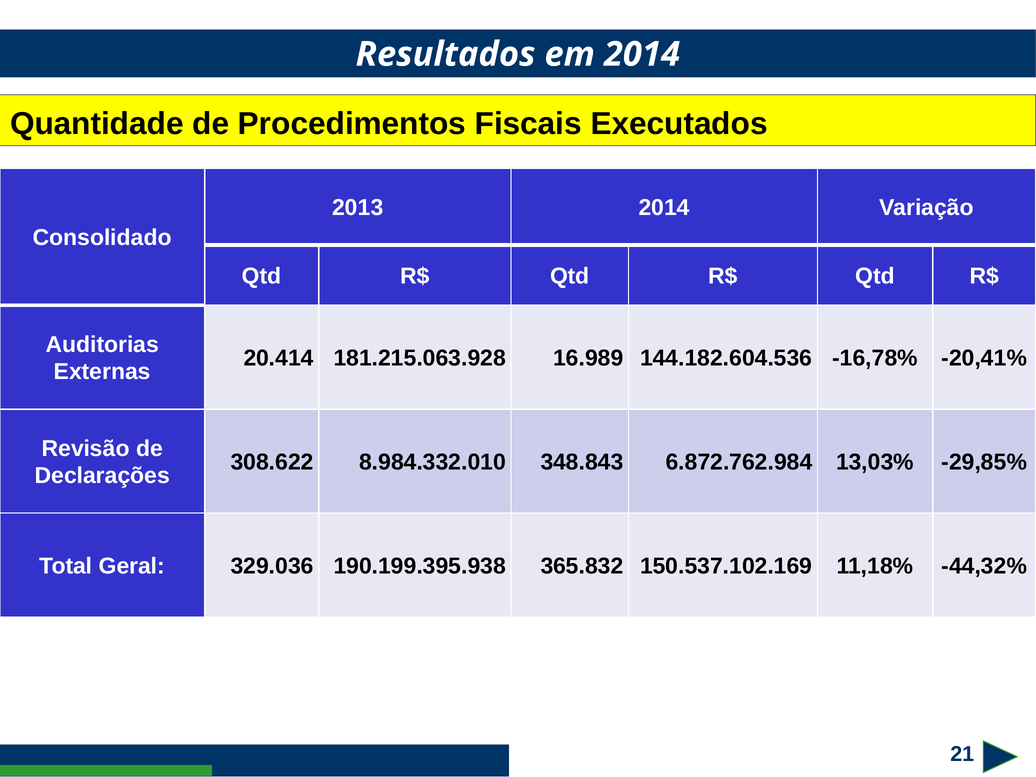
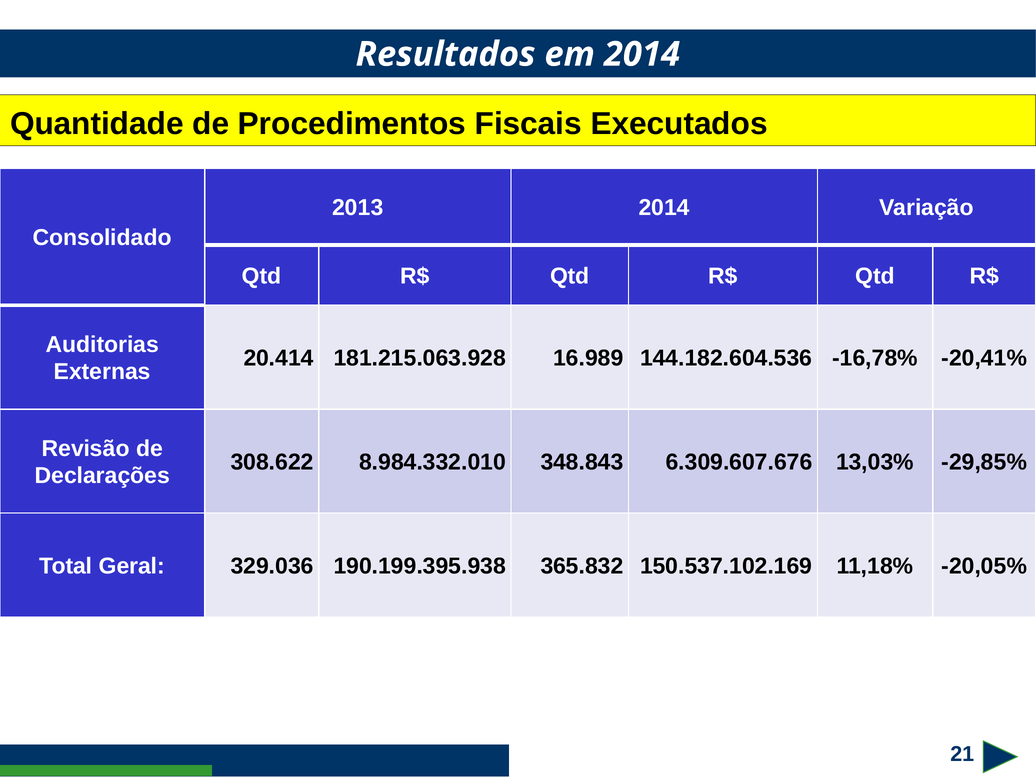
6.872.762.984: 6.872.762.984 -> 6.309.607.676
-44,32%: -44,32% -> -20,05%
